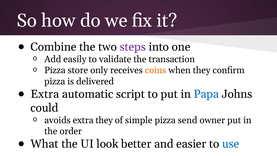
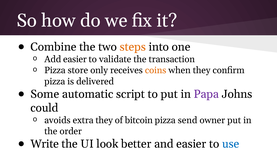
steps colour: purple -> orange
Add easily: easily -> easier
Extra at (45, 94): Extra -> Some
Papa colour: blue -> purple
simple: simple -> bitcoin
What: What -> Write
